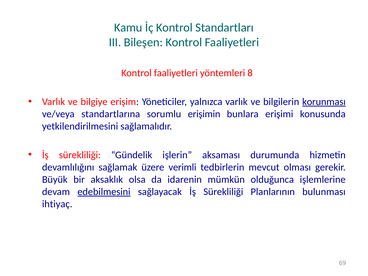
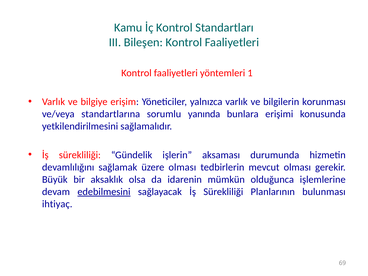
8: 8 -> 1
korunması underline: present -> none
erişimin: erişimin -> yanında
üzere verimli: verimli -> olması
